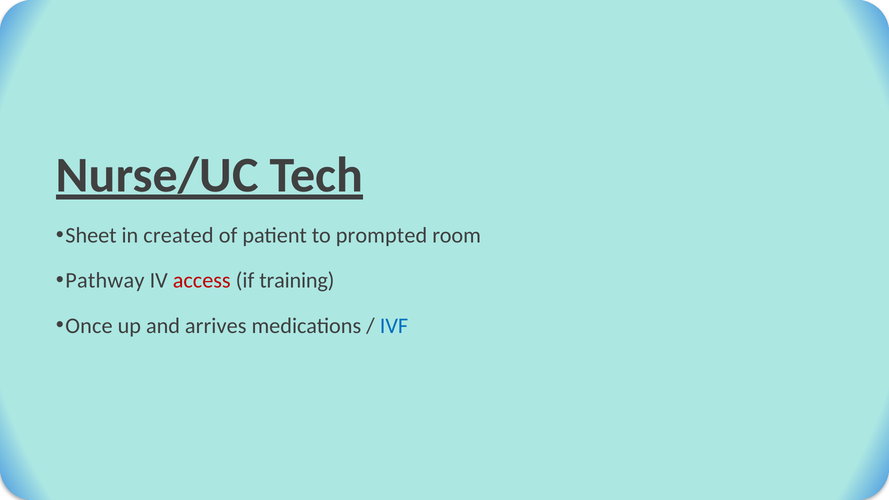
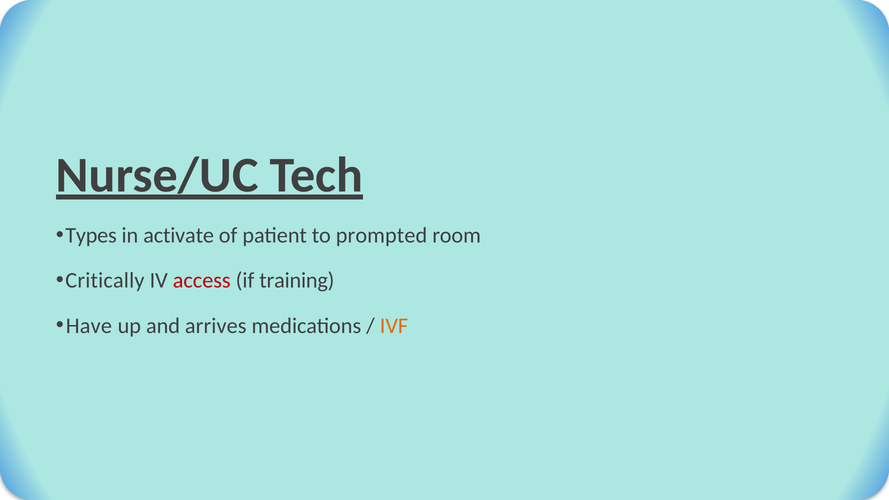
Sheet: Sheet -> Types
created: created -> activate
Pathway: Pathway -> Critically
Once: Once -> Have
IVF colour: blue -> orange
